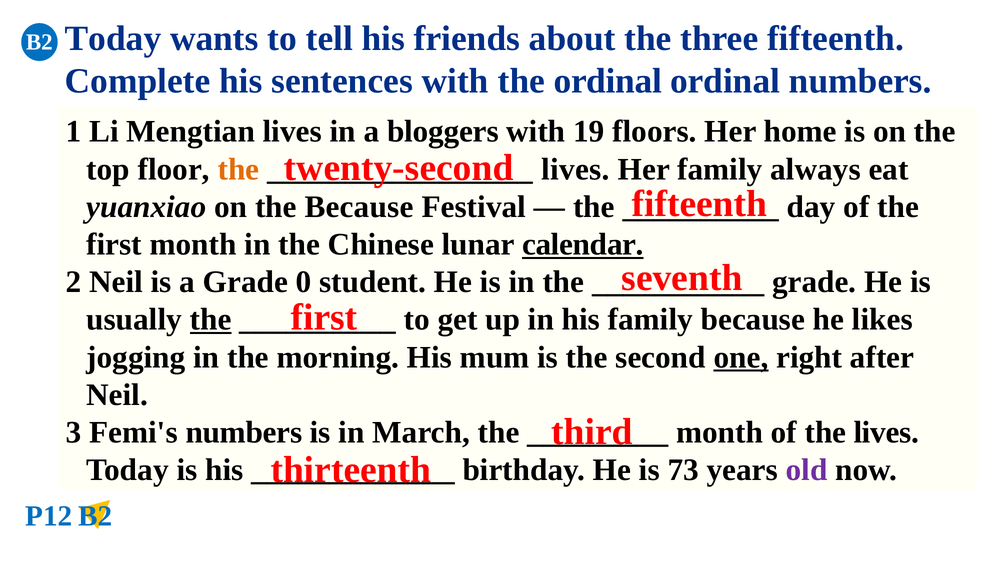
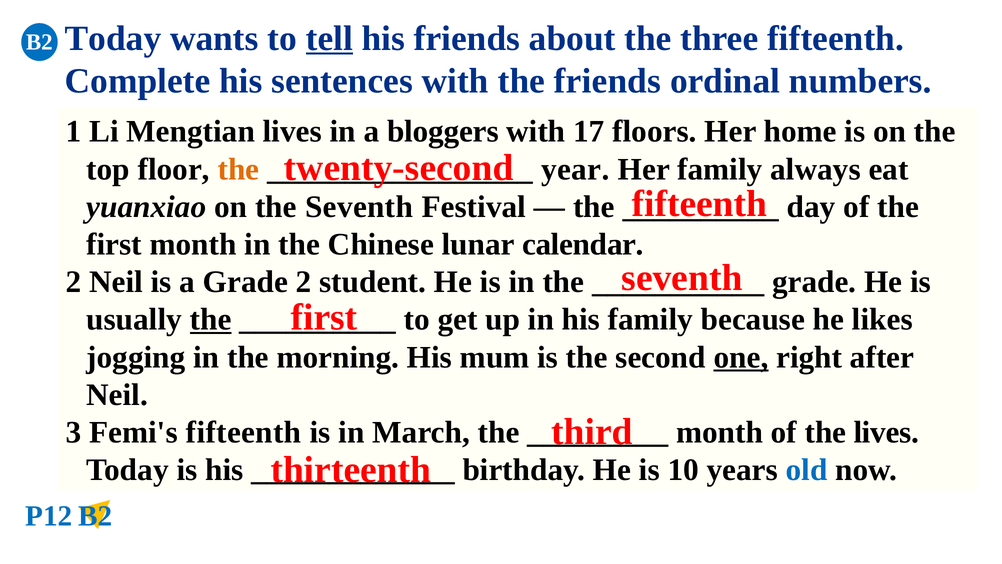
tell underline: none -> present
the ordinal: ordinal -> friends
19: 19 -> 17
lives at (575, 169): lives -> year
the Because: Because -> Seventh
calendar underline: present -> none
Grade 0: 0 -> 2
Femi's numbers: numbers -> fifteenth
73: 73 -> 10
old colour: purple -> blue
